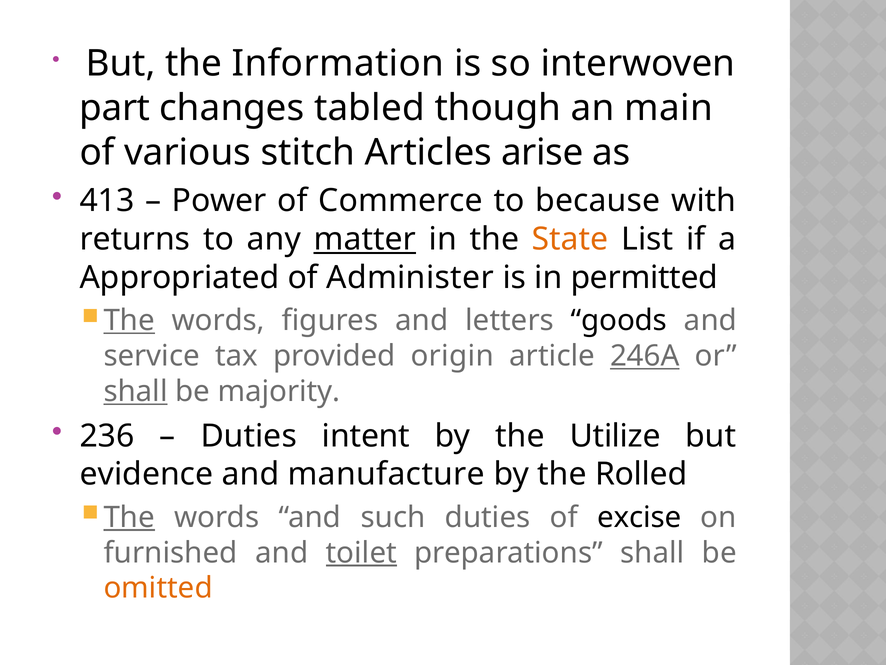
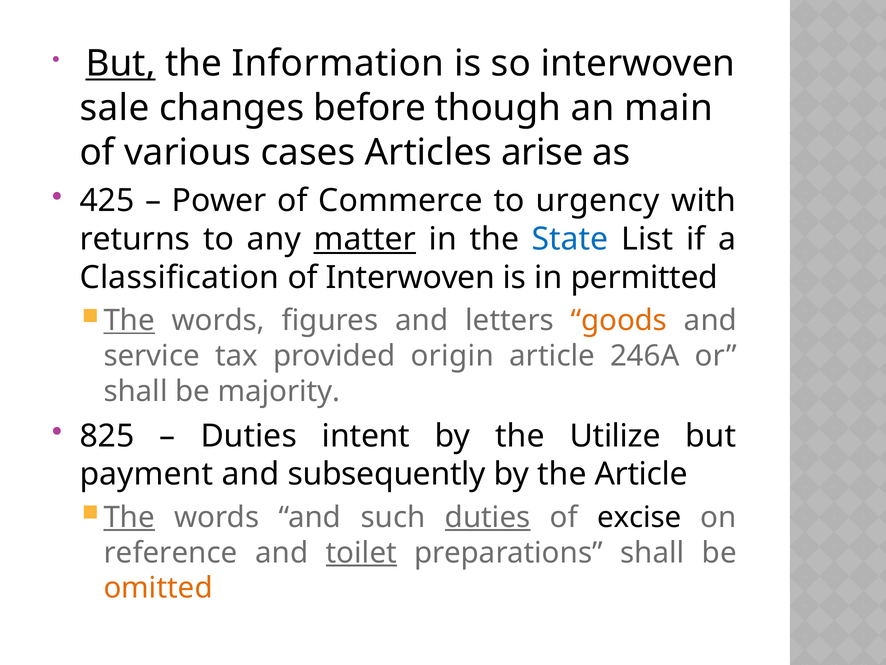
But at (121, 64) underline: none -> present
part: part -> sale
tabled: tabled -> before
stitch: stitch -> cases
413: 413 -> 425
because: because -> urgency
State colour: orange -> blue
Appropriated: Appropriated -> Classification
of Administer: Administer -> Interwoven
goods colour: black -> orange
246A underline: present -> none
shall at (136, 391) underline: present -> none
236: 236 -> 825
evidence: evidence -> payment
manufacture: manufacture -> subsequently
the Rolled: Rolled -> Article
duties at (488, 517) underline: none -> present
furnished: furnished -> reference
